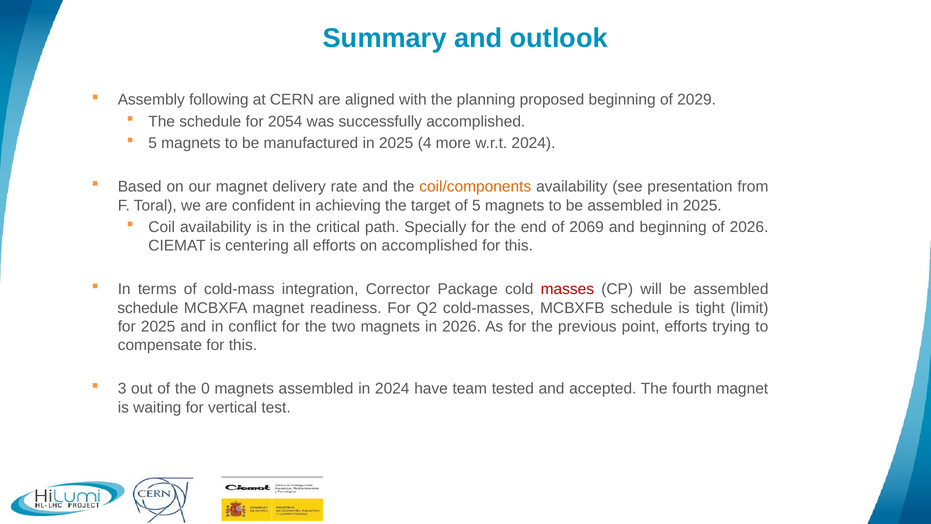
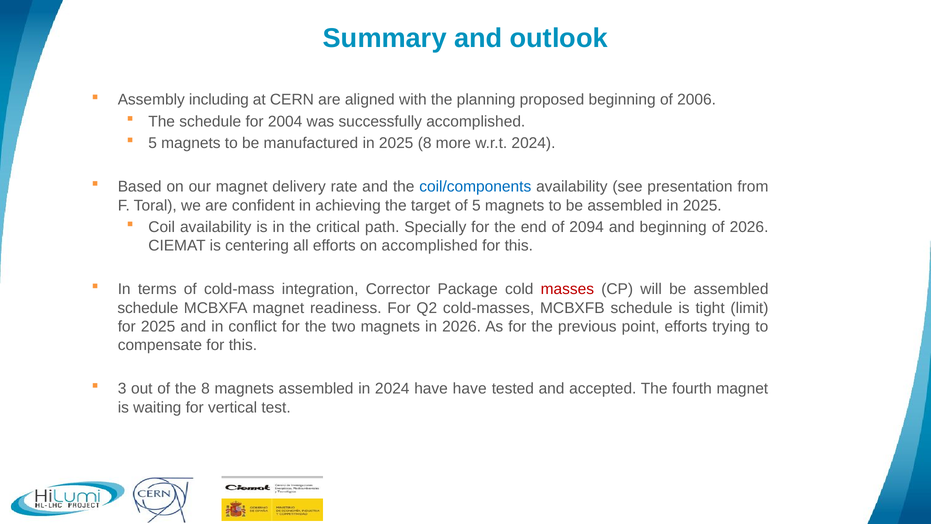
following: following -> including
2029: 2029 -> 2006
2054: 2054 -> 2004
2025 4: 4 -> 8
coil/components colour: orange -> blue
2069: 2069 -> 2094
the 0: 0 -> 8
have team: team -> have
